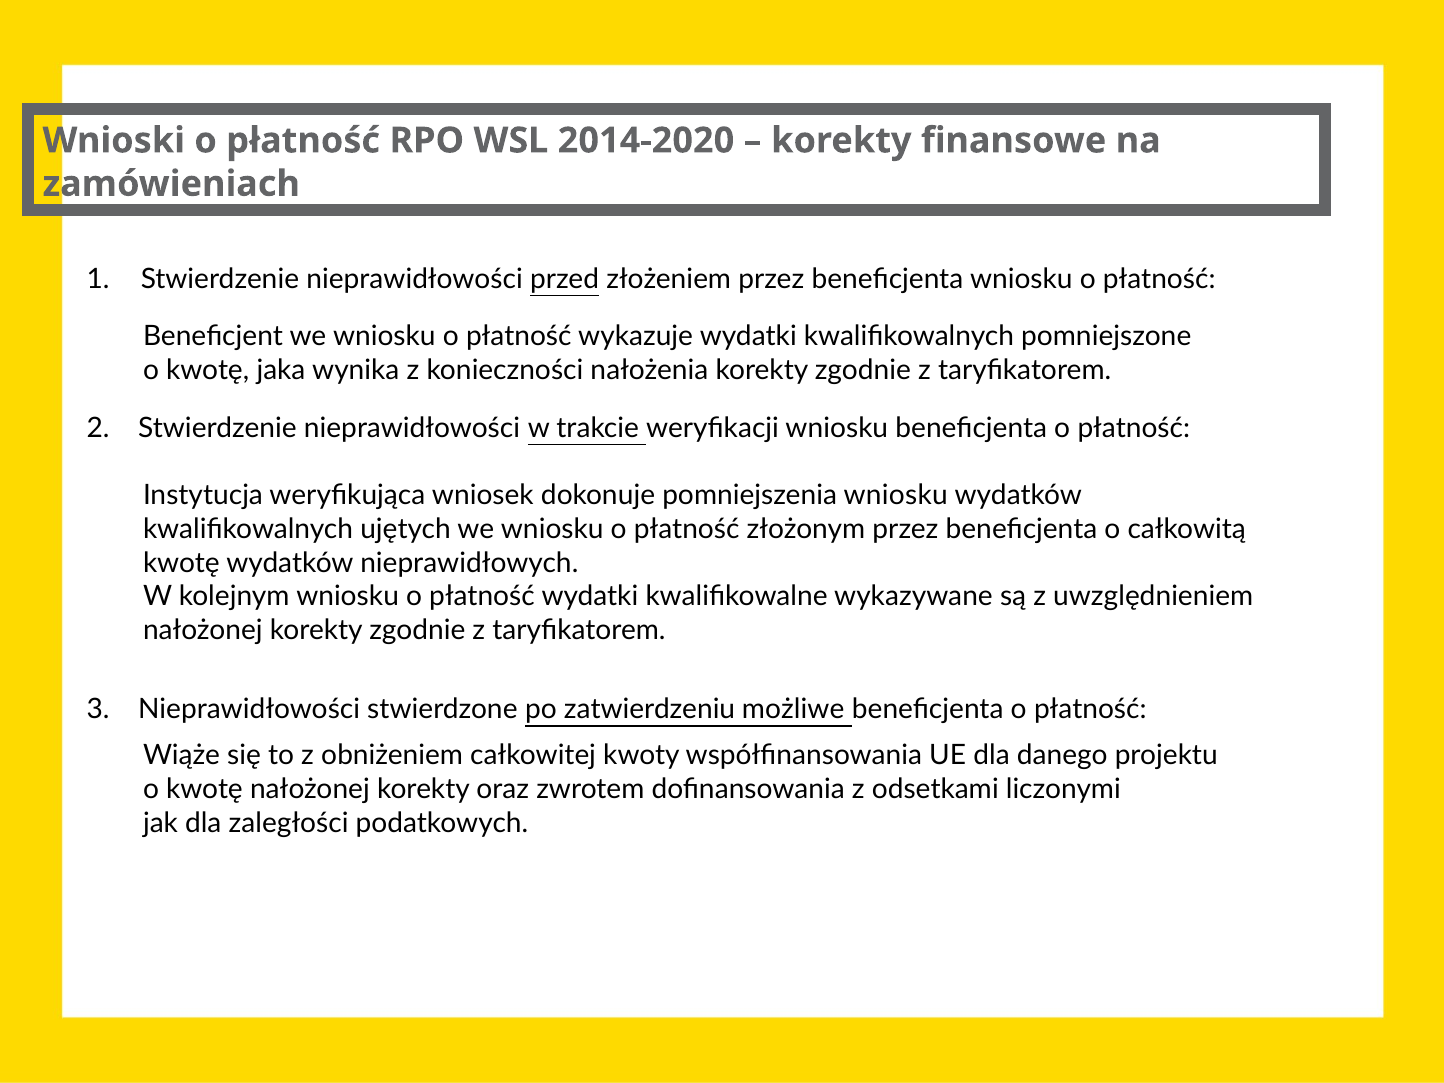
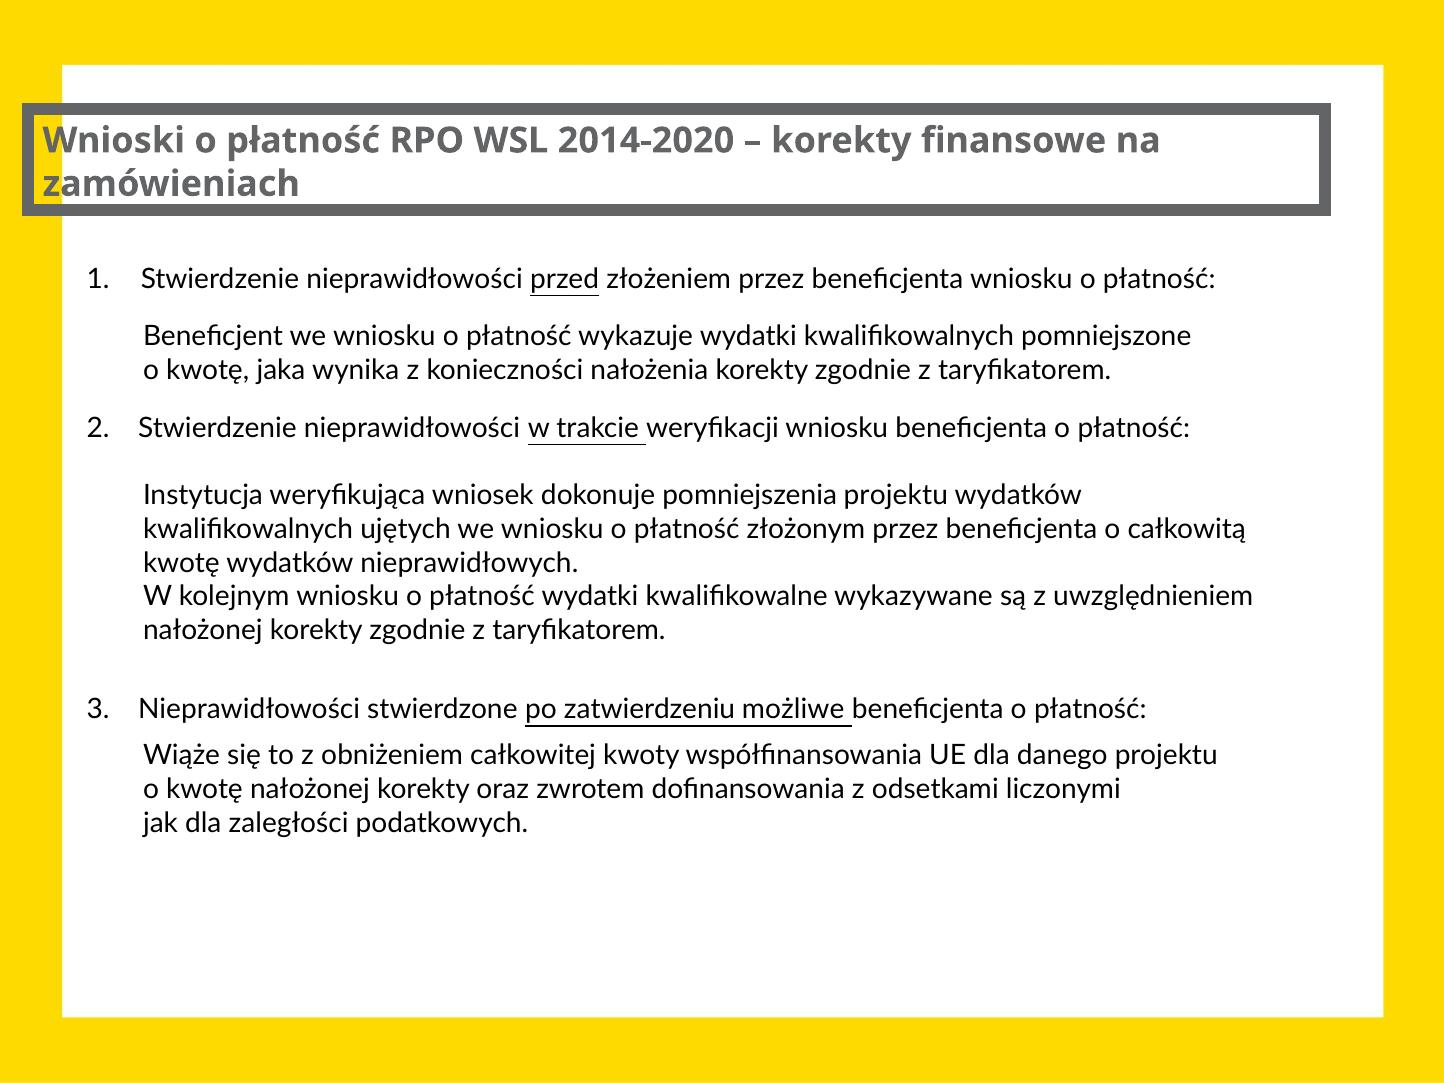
pomniejszenia wniosku: wniosku -> projektu
